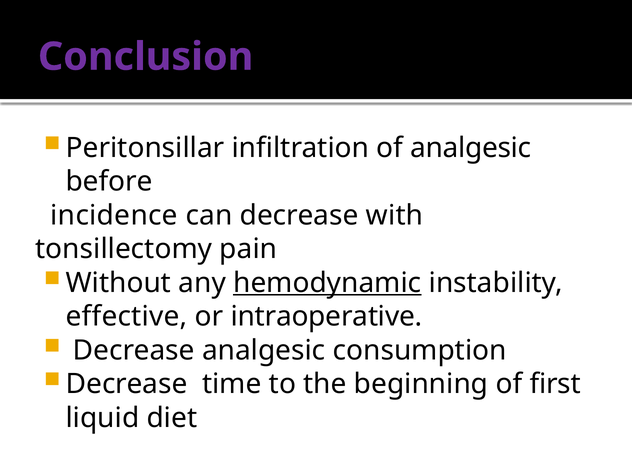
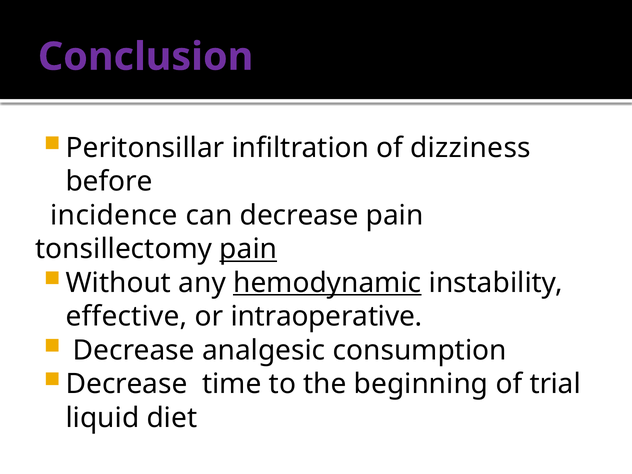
of analgesic: analgesic -> dizziness
decrease with: with -> pain
pain at (248, 249) underline: none -> present
first: first -> trial
